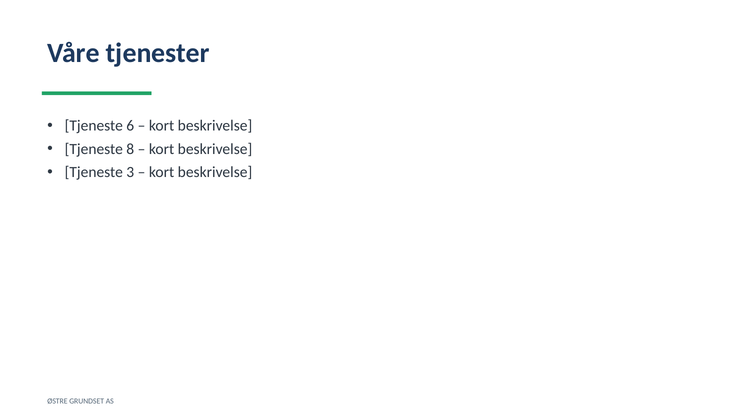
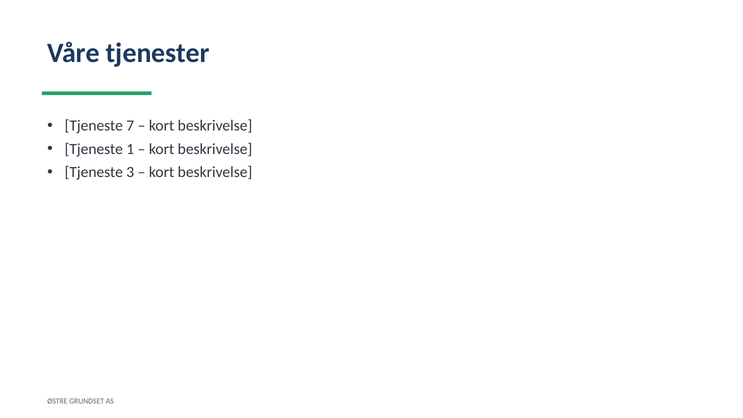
6: 6 -> 7
8: 8 -> 1
